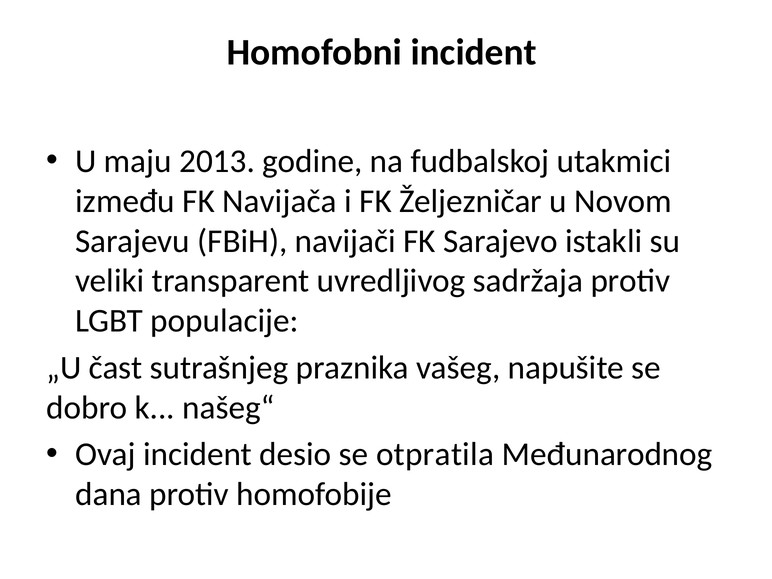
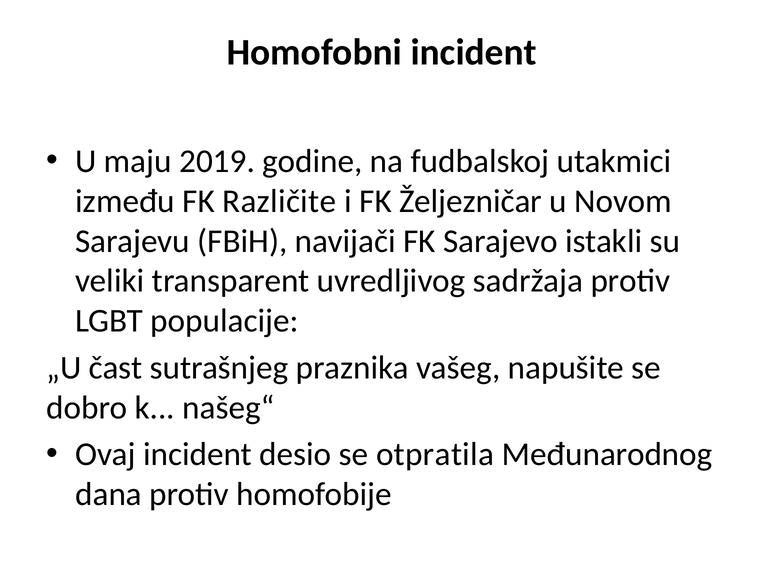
2013: 2013 -> 2019
Navijača: Navijača -> Različite
